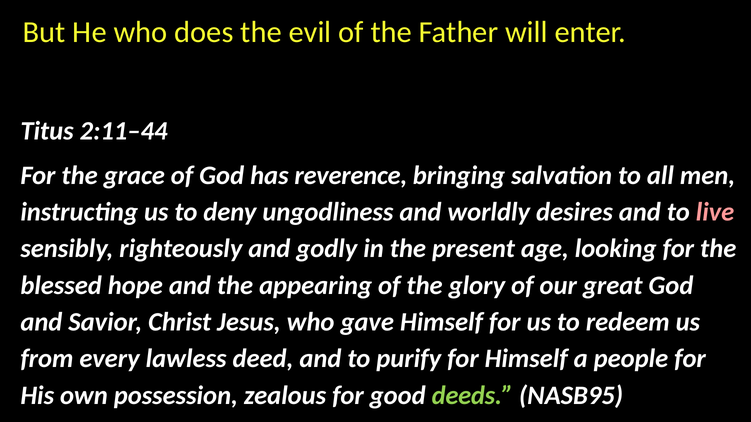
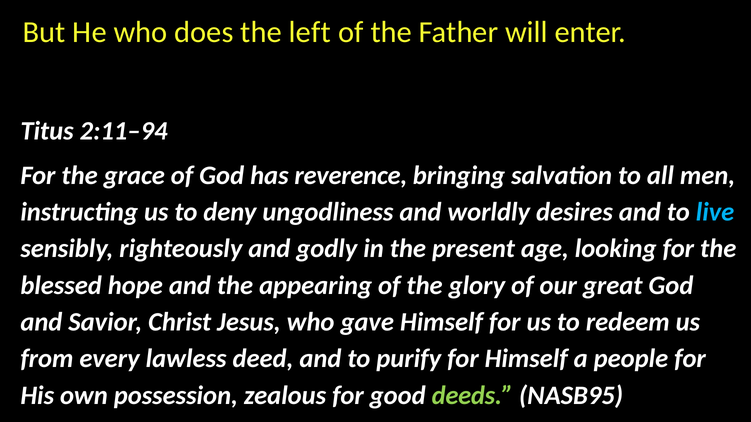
evil: evil -> left
2:11–44: 2:11–44 -> 2:11–94
live colour: pink -> light blue
